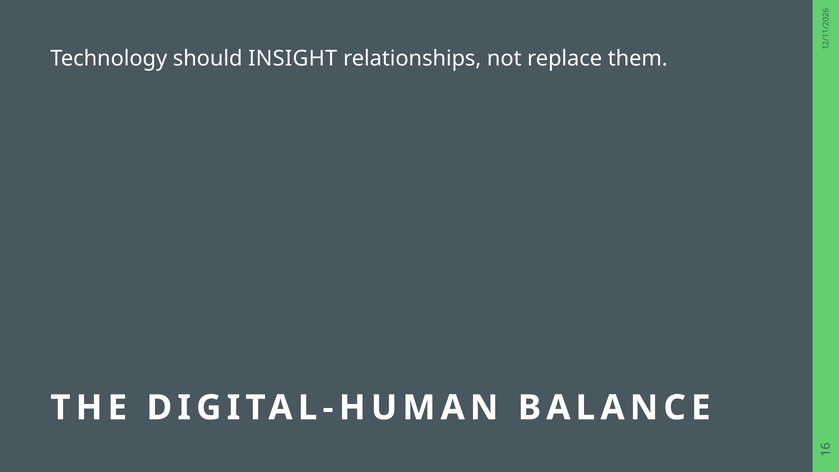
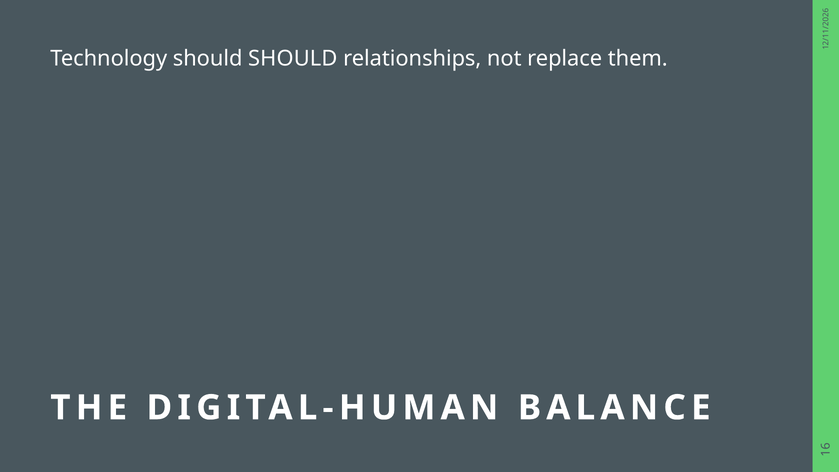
should INSIGHT: INSIGHT -> SHOULD
